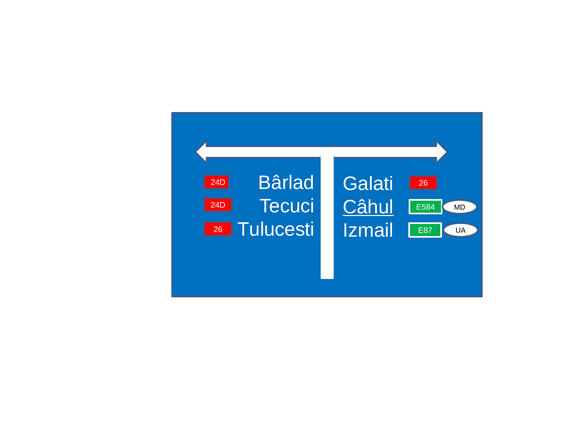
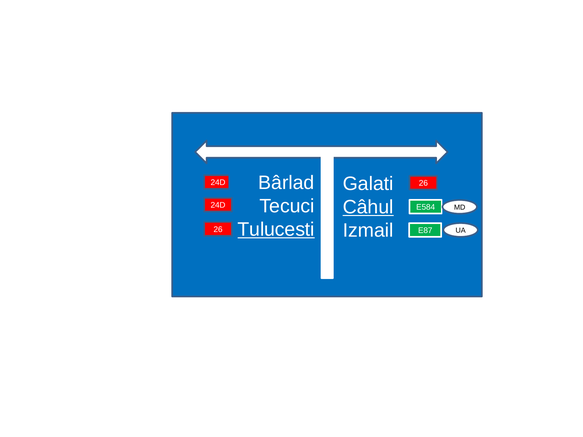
Tulucesti underline: none -> present
